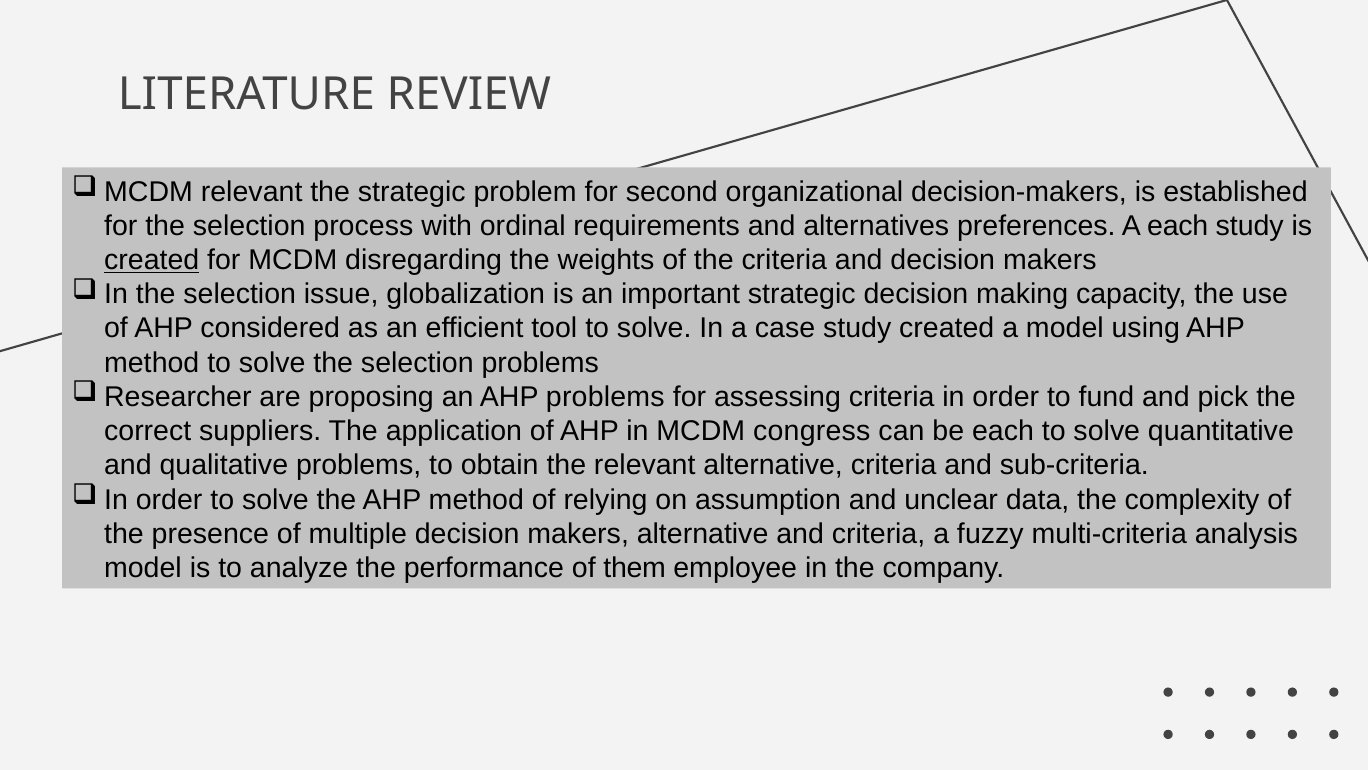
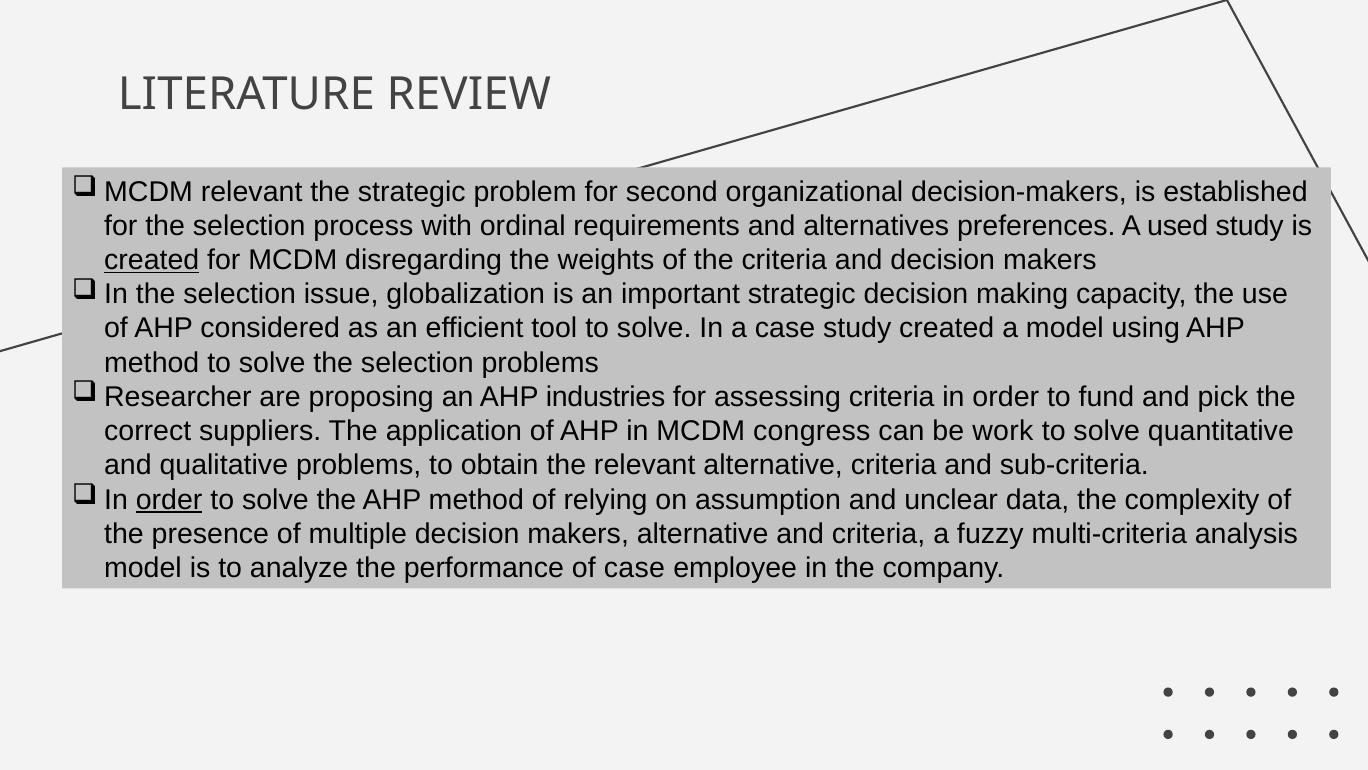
A each: each -> used
AHP problems: problems -> industries
be each: each -> work
order at (169, 499) underline: none -> present
of them: them -> case
